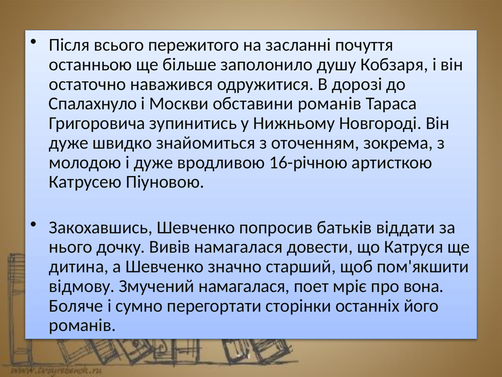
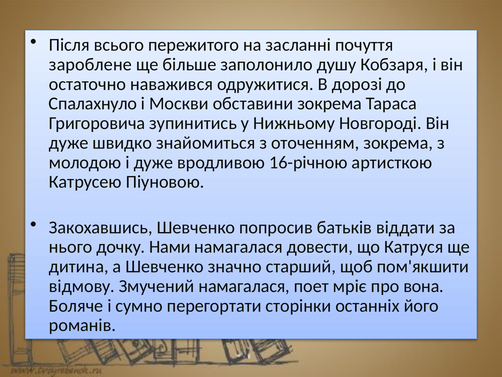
останньою: останньою -> зароблене
обставини романів: романів -> зокрема
Вивів: Вивів -> Нами
